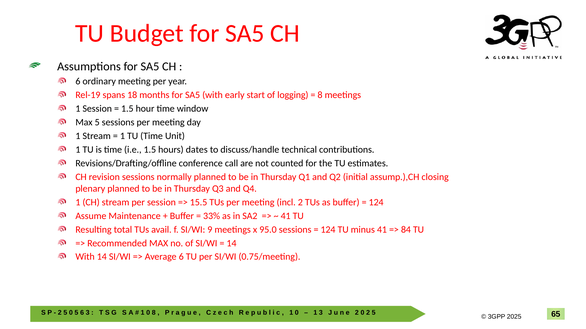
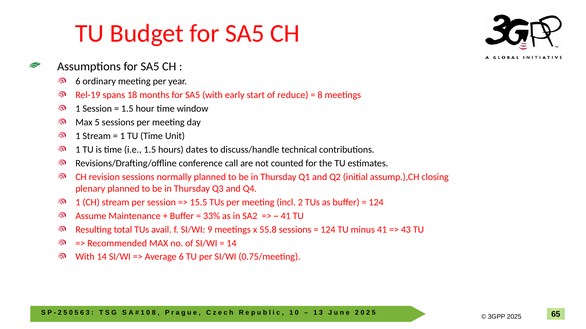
logging: logging -> reduce
95.0: 95.0 -> 55.8
84: 84 -> 43
